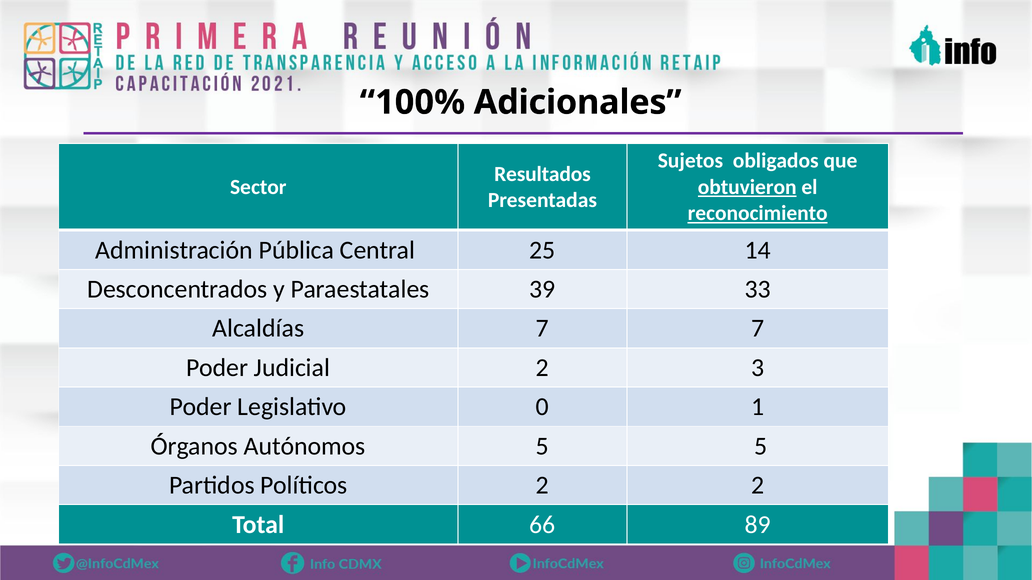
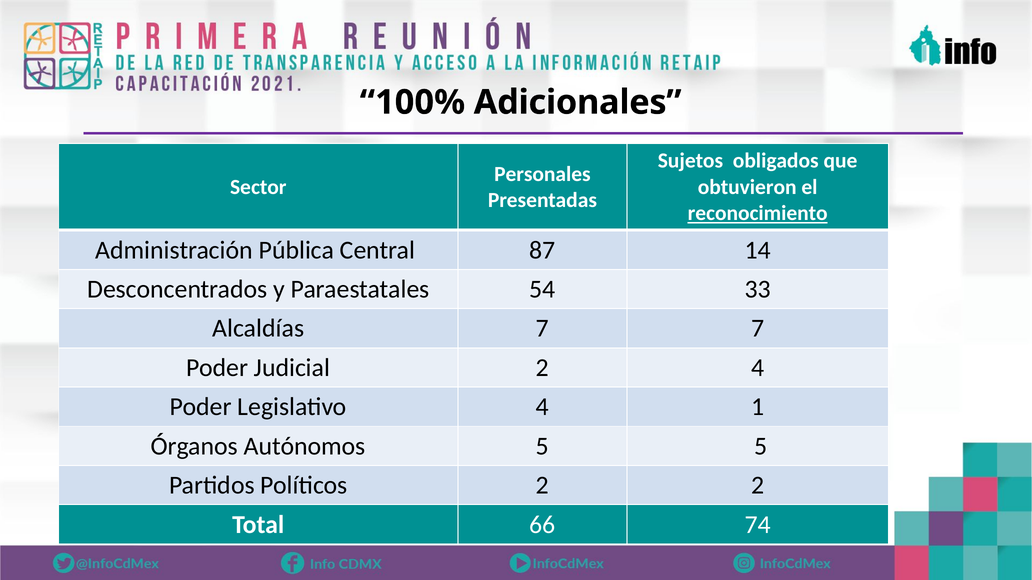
Resultados: Resultados -> Personales
obtuvieron underline: present -> none
25: 25 -> 87
39: 39 -> 54
2 3: 3 -> 4
Legislativo 0: 0 -> 4
89: 89 -> 74
